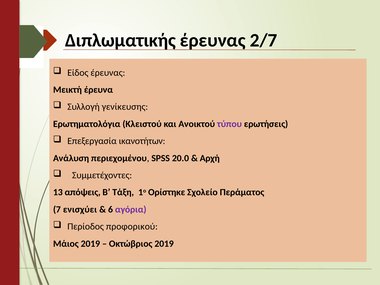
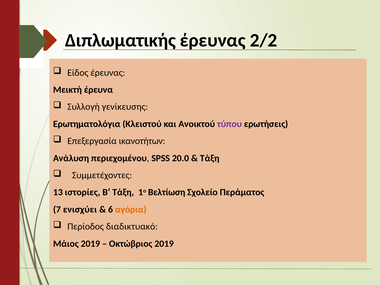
2/7: 2/7 -> 2/2
Αρχή at (210, 158): Αρχή -> Τάξη
απόψεις: απόψεις -> ιστορίες
Ορίστηκε: Ορίστηκε -> Βελτίωση
αγόρια colour: purple -> orange
προφορικού: προφορικού -> διαδικτυακό
